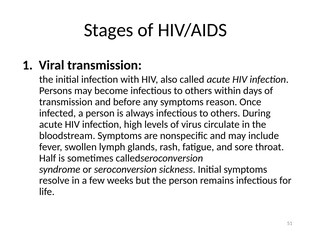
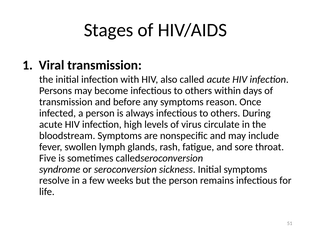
Half: Half -> Five
